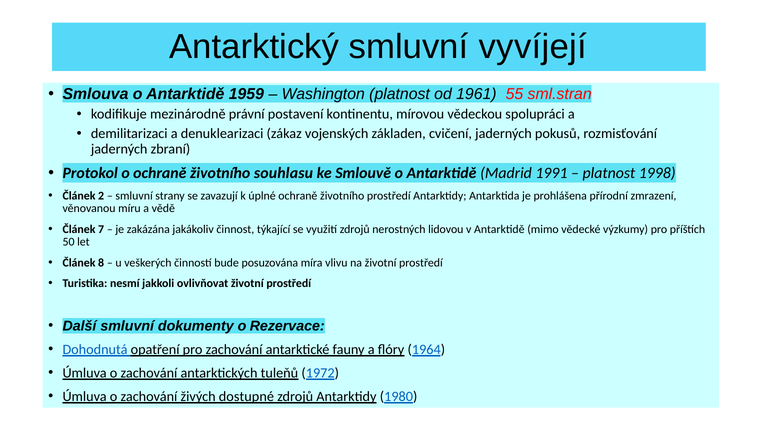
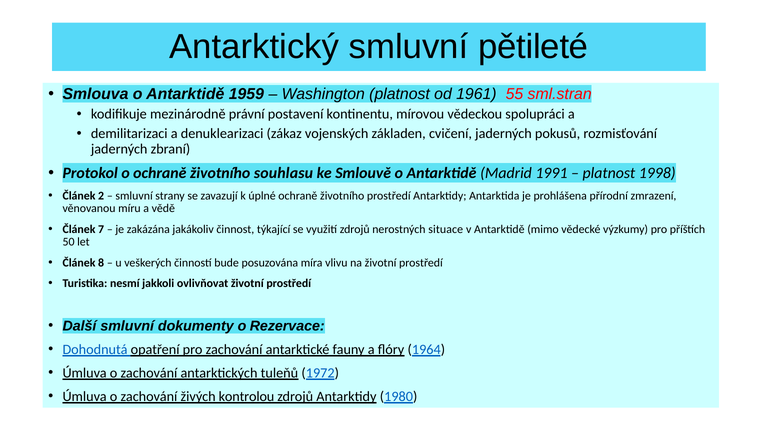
vyvíjejí: vyvíjejí -> pětileté
lidovou: lidovou -> situace
dostupné: dostupné -> kontrolou
